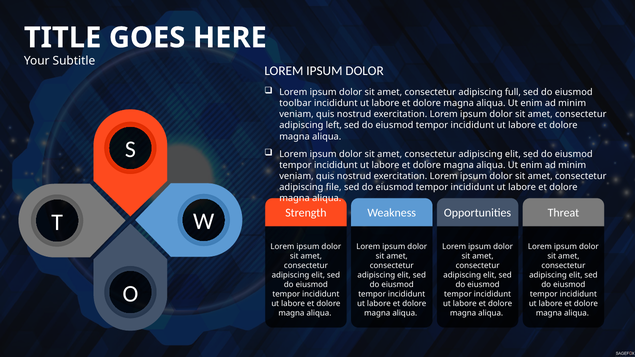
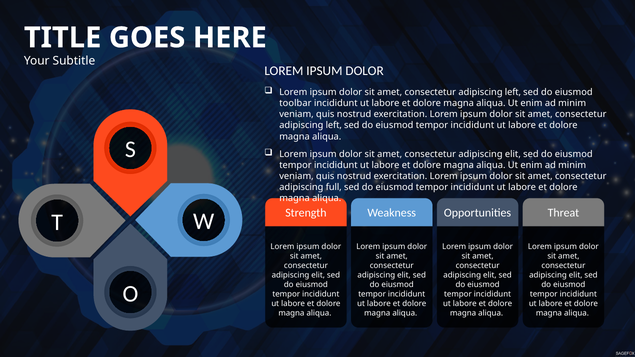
full at (513, 92): full -> left
file: file -> full
